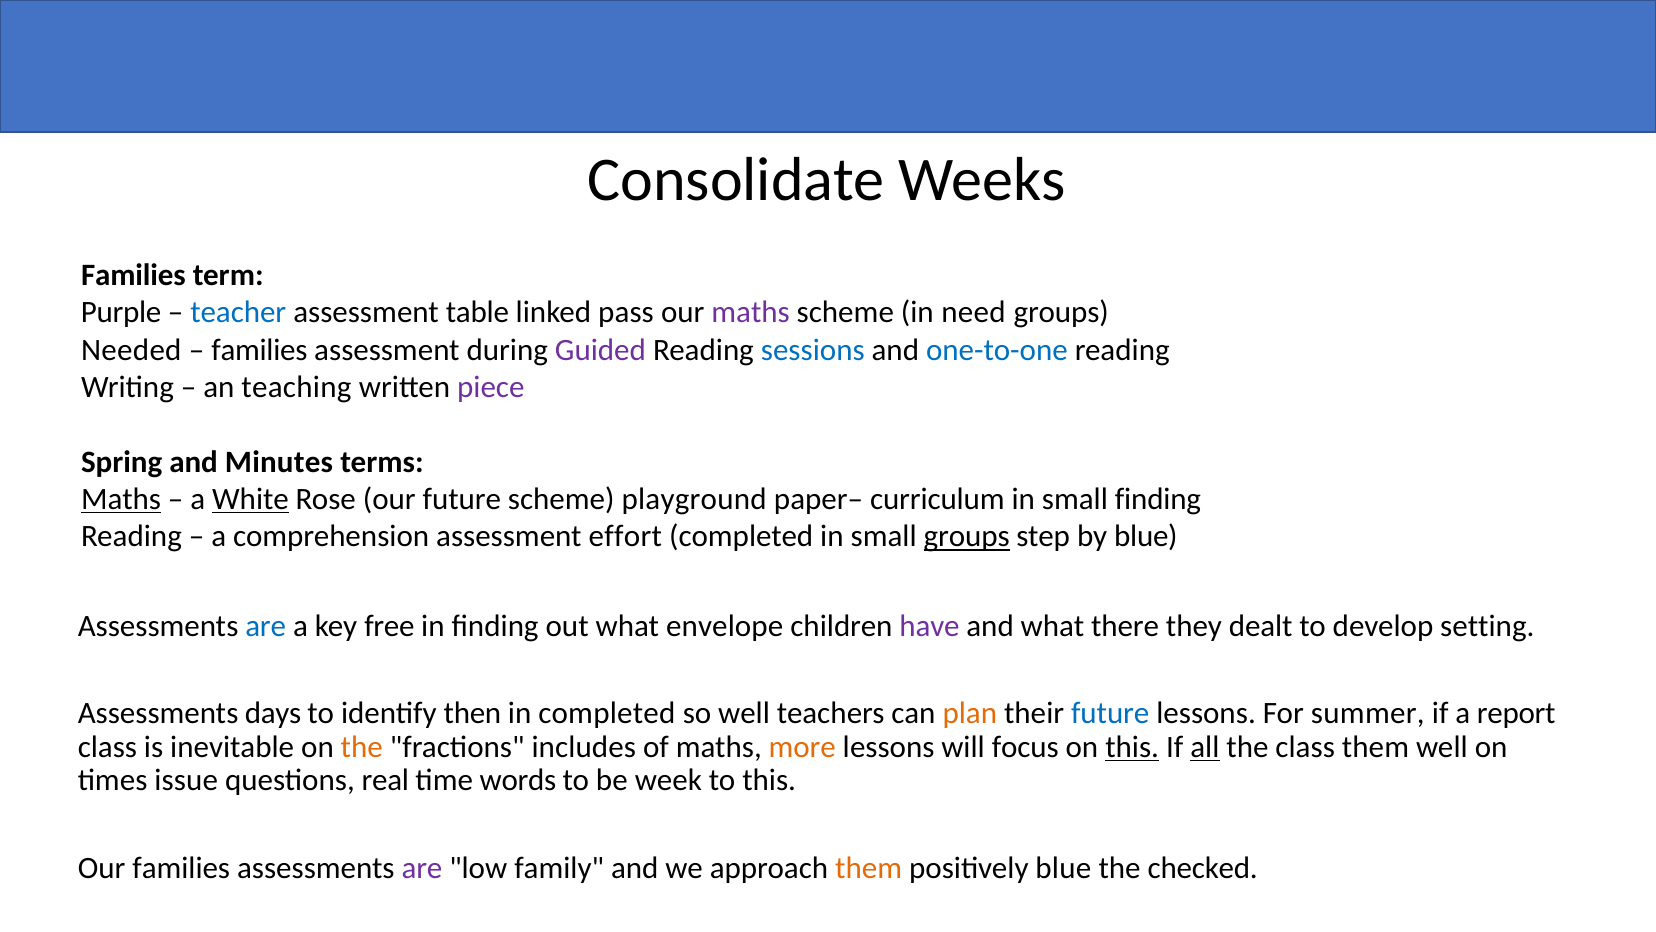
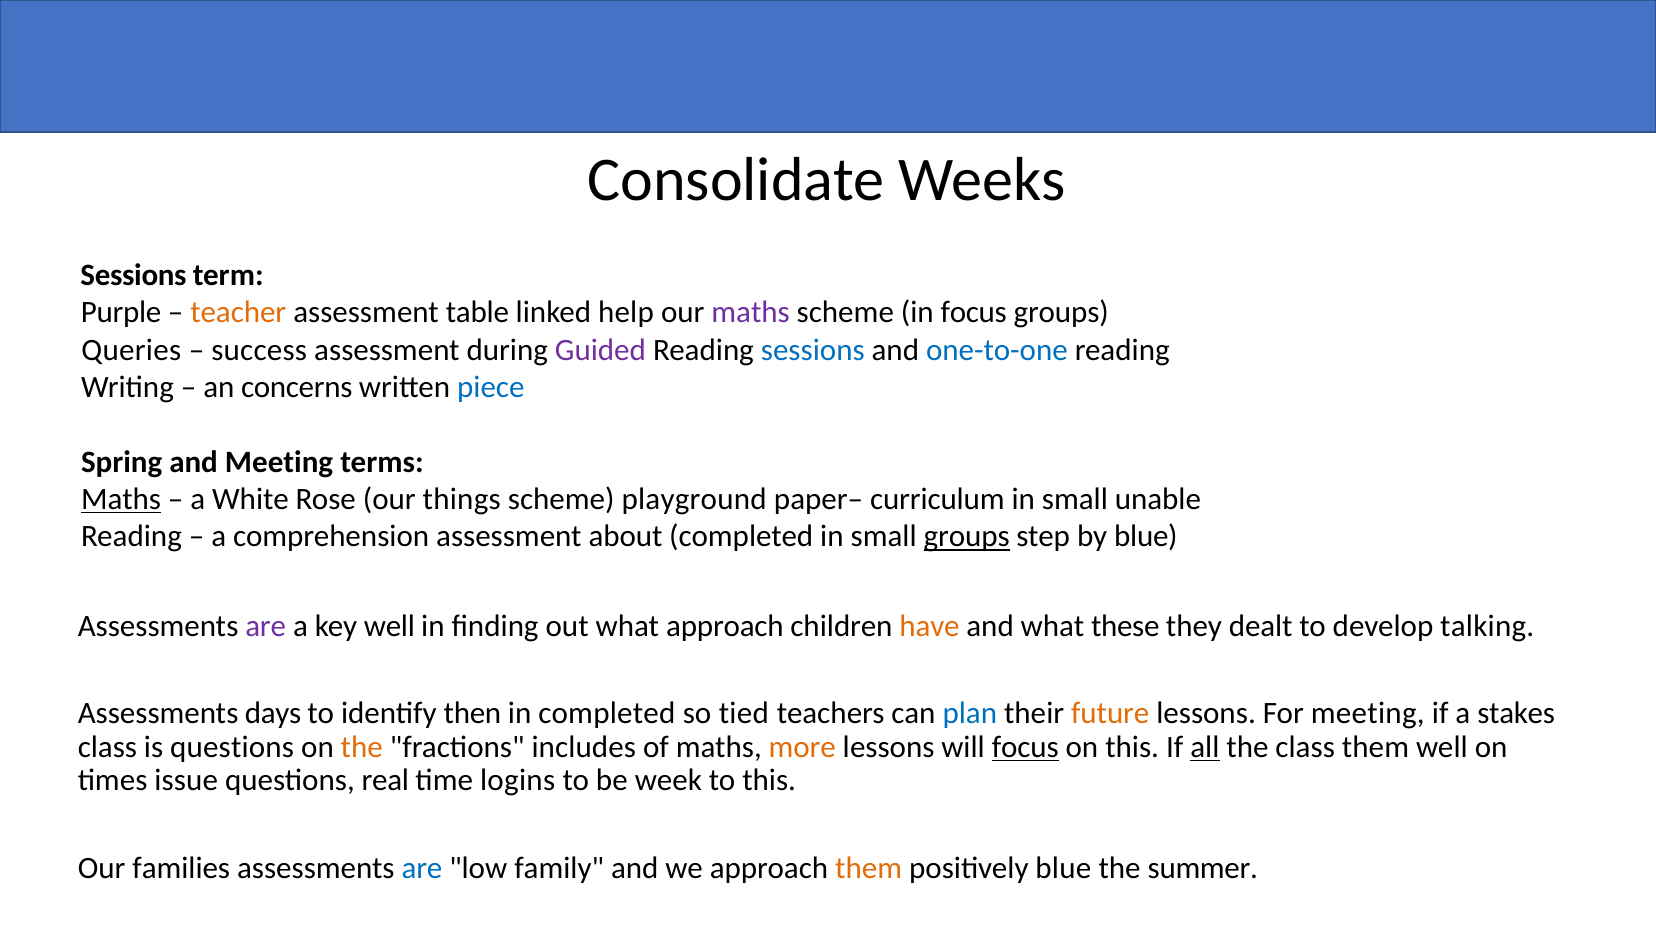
Families at (133, 275): Families -> Sessions
teacher colour: blue -> orange
pass: pass -> help
in need: need -> focus
Needed: Needed -> Queries
families at (259, 350): families -> success
teaching: teaching -> concerns
piece colour: purple -> blue
and Minutes: Minutes -> Meeting
White underline: present -> none
our future: future -> things
small finding: finding -> unable
effort: effort -> about
are at (266, 625) colour: blue -> purple
key free: free -> well
what envelope: envelope -> approach
have colour: purple -> orange
there: there -> these
setting: setting -> talking
so well: well -> tied
plan colour: orange -> blue
future at (1110, 713) colour: blue -> orange
For summer: summer -> meeting
report: report -> stakes
is inevitable: inevitable -> questions
focus at (1025, 747) underline: none -> present
this at (1132, 747) underline: present -> none
words: words -> logins
are at (422, 868) colour: purple -> blue
checked: checked -> summer
